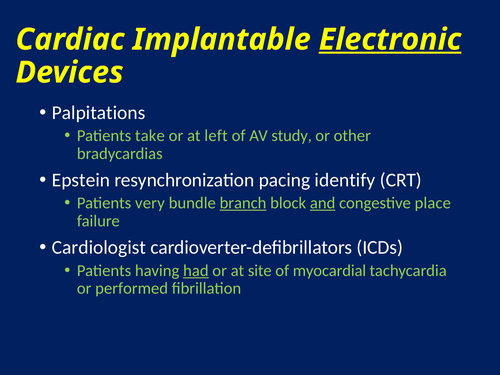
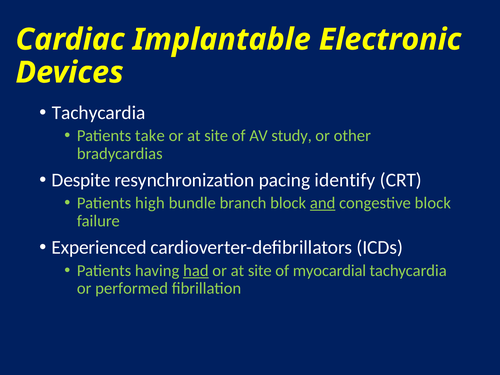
Electronic underline: present -> none
Palpitations at (99, 113): Palpitations -> Tachycardia
left at (216, 136): left -> site
Epstein: Epstein -> Despite
very: very -> high
branch underline: present -> none
congestive place: place -> block
Cardiologist: Cardiologist -> Experienced
